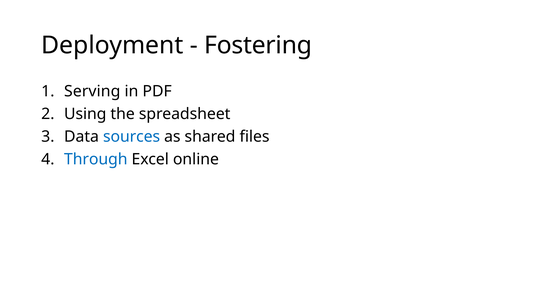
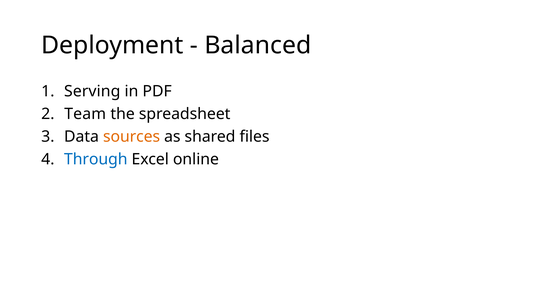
Fostering: Fostering -> Balanced
Using: Using -> Team
sources colour: blue -> orange
